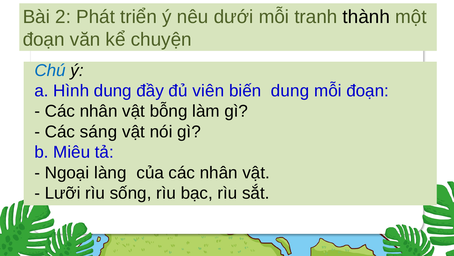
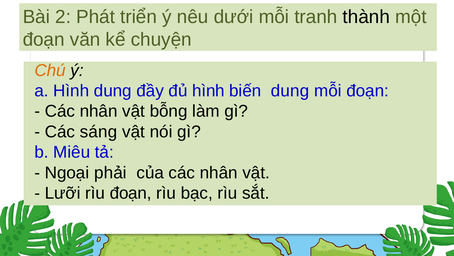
Chú colour: blue -> orange
đủ viên: viên -> hình
làng: làng -> phải
rìu sống: sống -> đoạn
